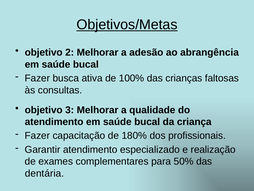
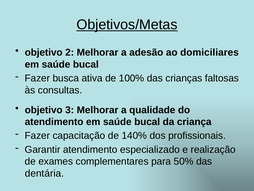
abrangência: abrangência -> domiciliares
180%: 180% -> 140%
